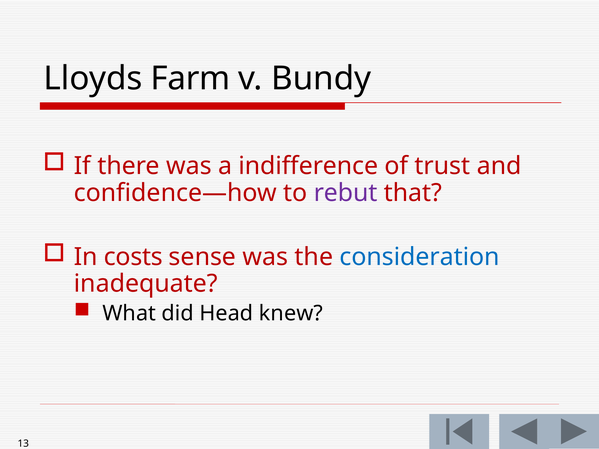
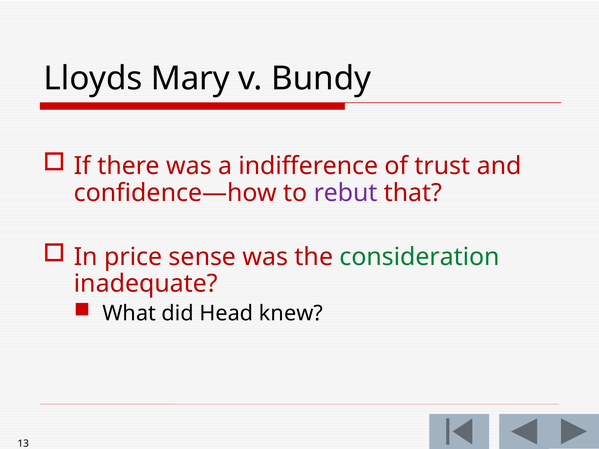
Farm: Farm -> Mary
costs: costs -> price
consideration colour: blue -> green
